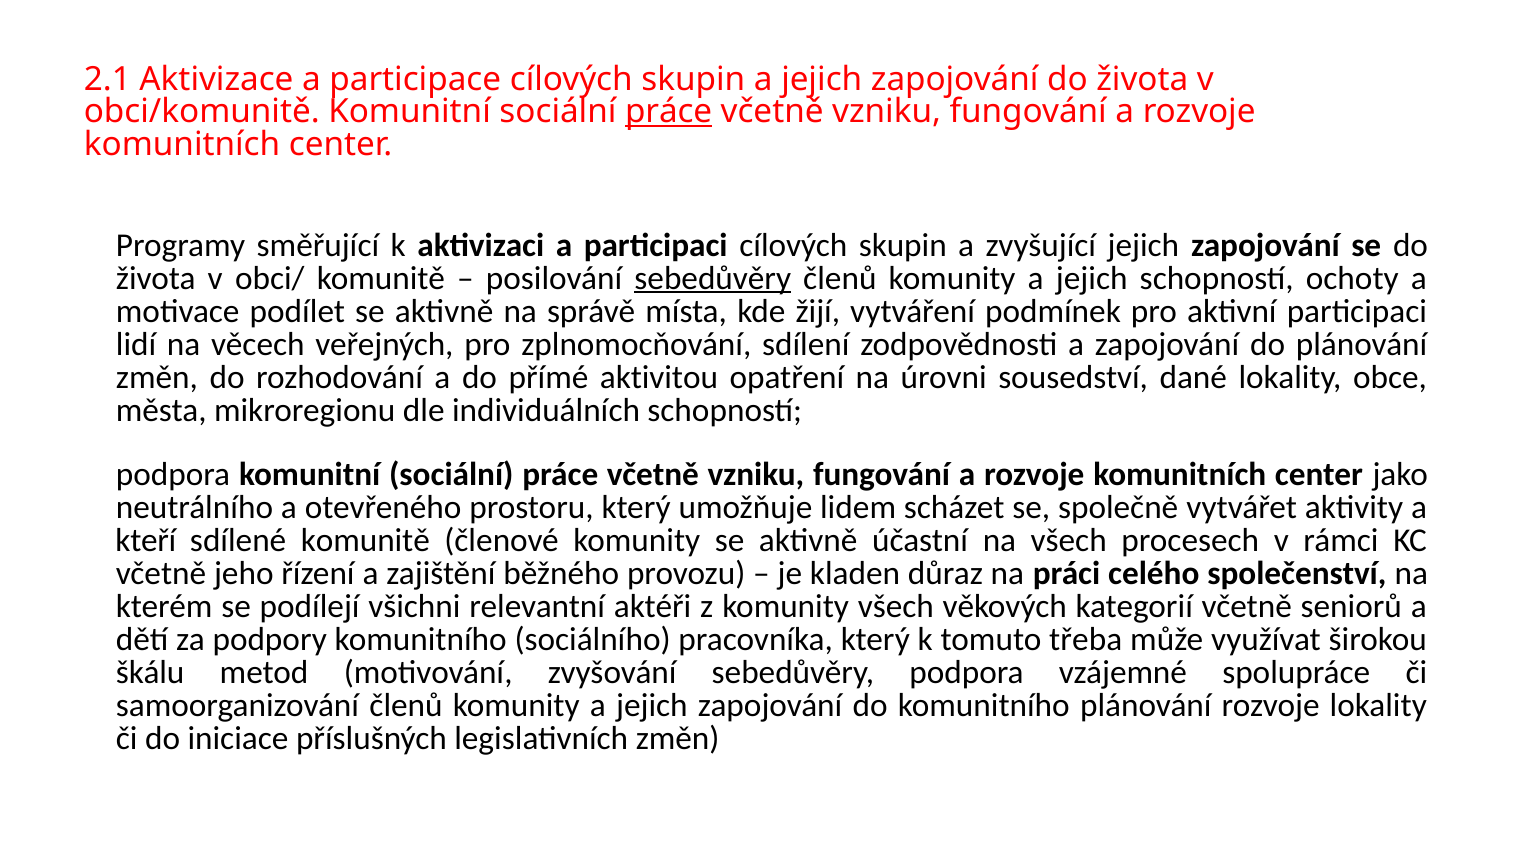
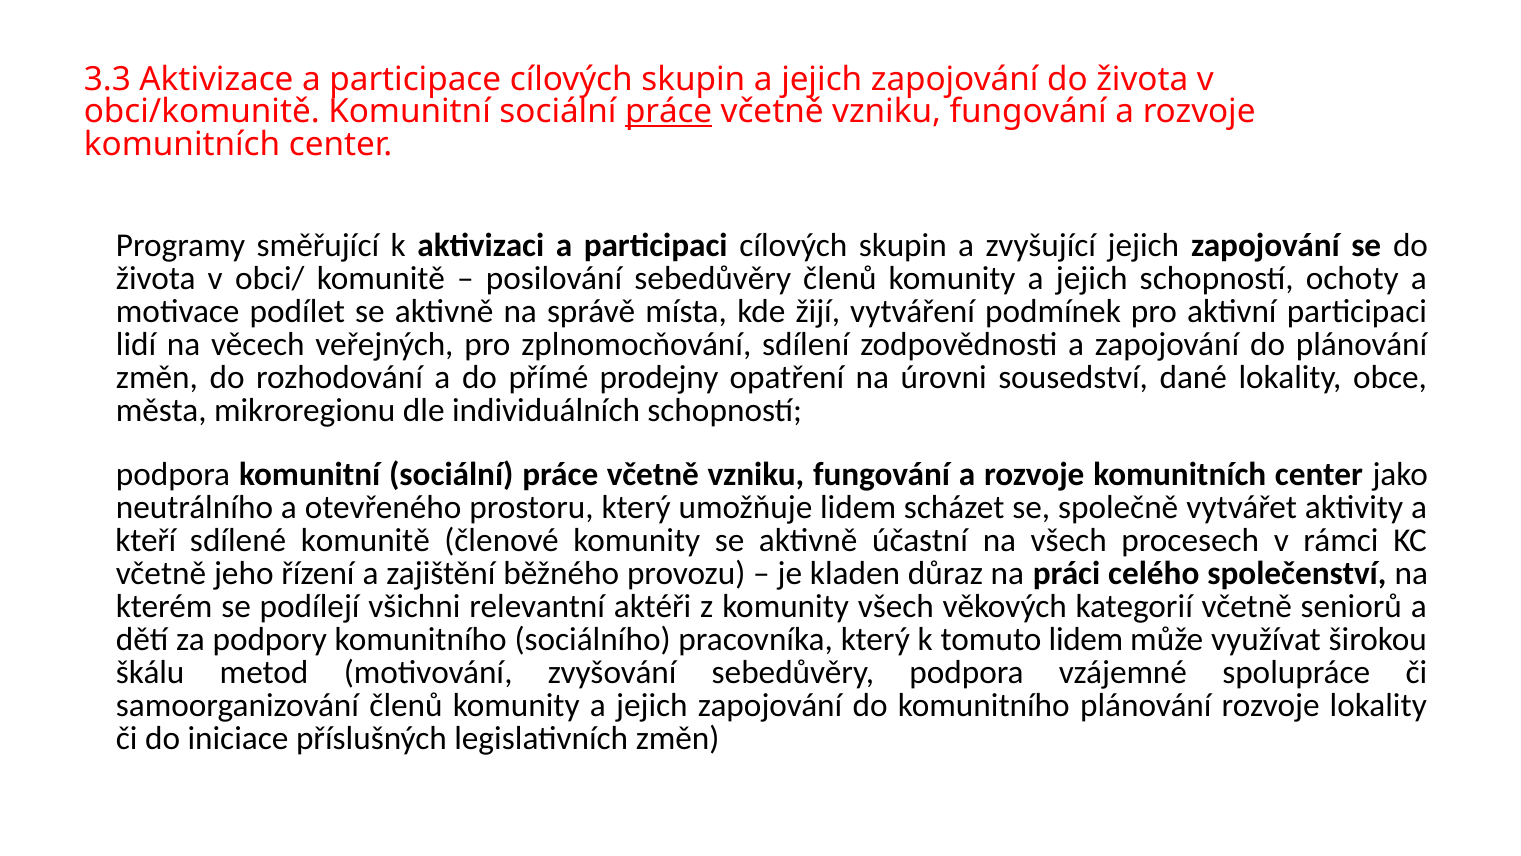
2.1: 2.1 -> 3.3
sebedůvěry at (713, 278) underline: present -> none
aktivitou: aktivitou -> prodejny
tomuto třeba: třeba -> lidem
